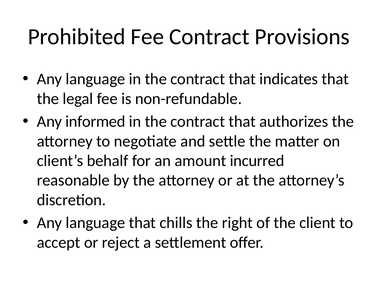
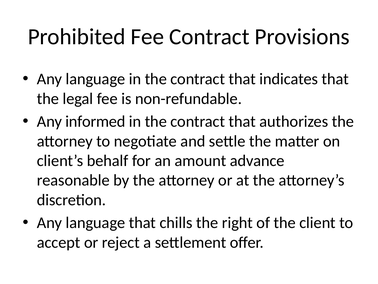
incurred: incurred -> advance
